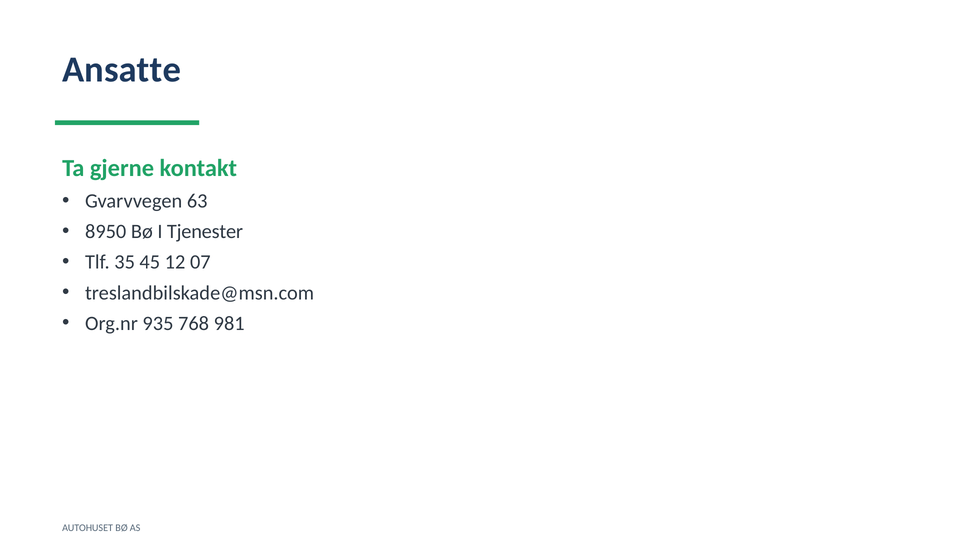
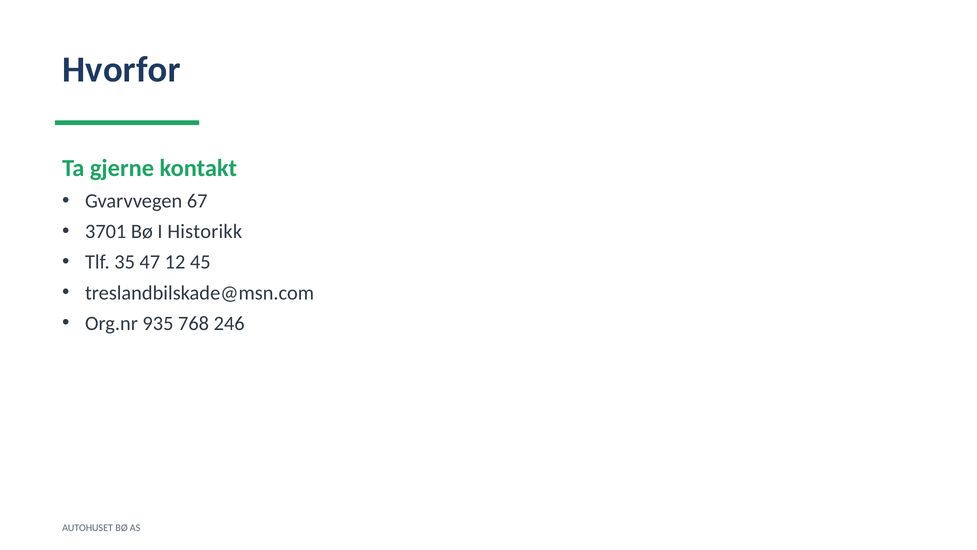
Ansatte: Ansatte -> Hvorfor
63: 63 -> 67
8950: 8950 -> 3701
Tjenester: Tjenester -> Historikk
45: 45 -> 47
07: 07 -> 45
981: 981 -> 246
